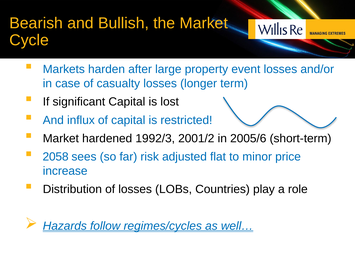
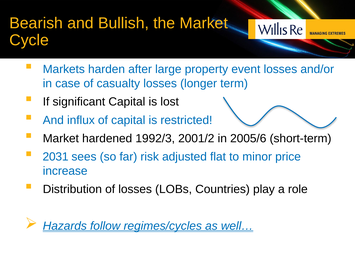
2058: 2058 -> 2031
